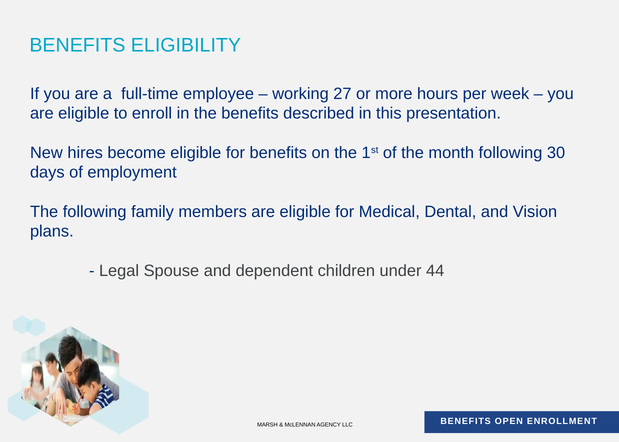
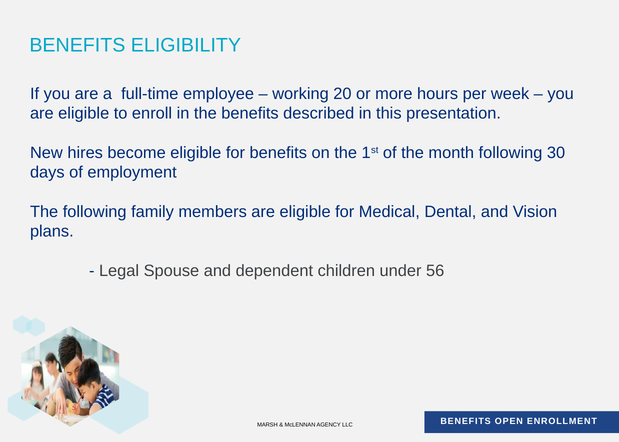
27: 27 -> 20
44: 44 -> 56
